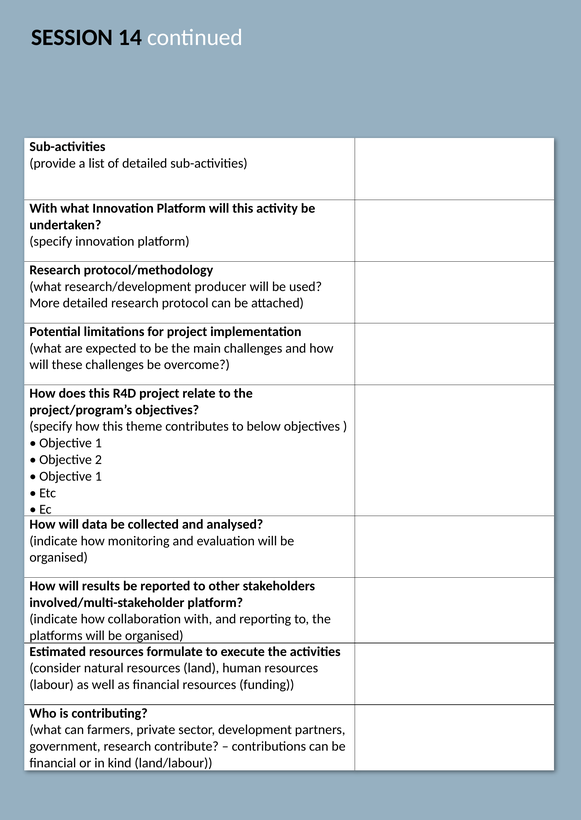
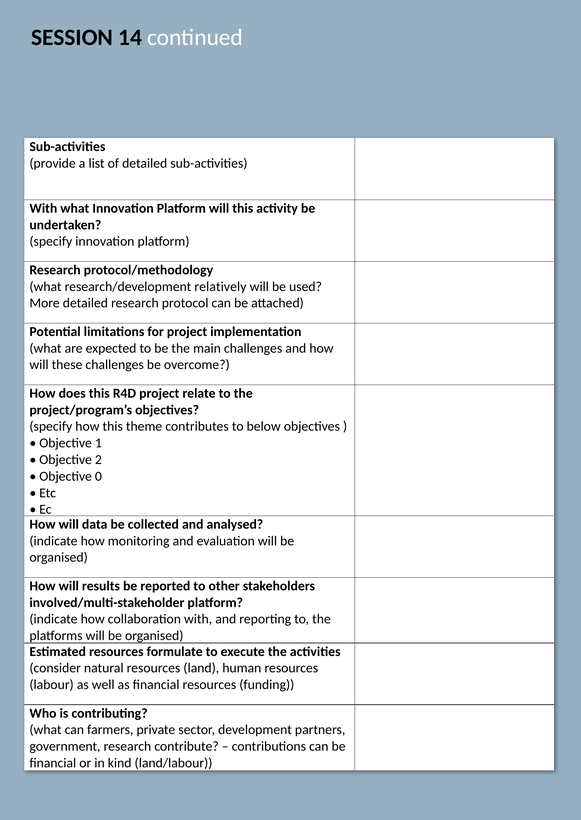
producer: producer -> relatively
1 at (98, 477): 1 -> 0
